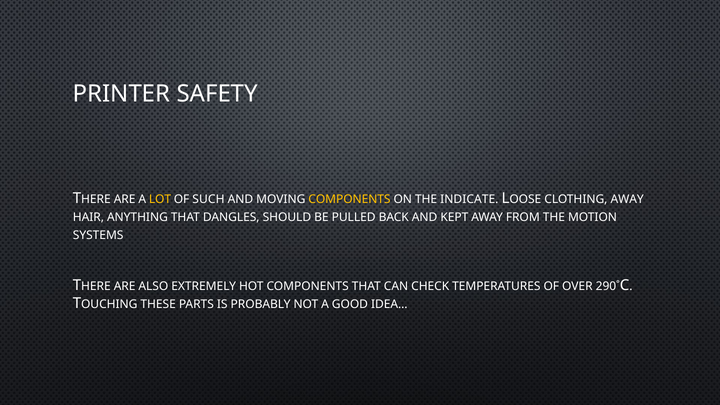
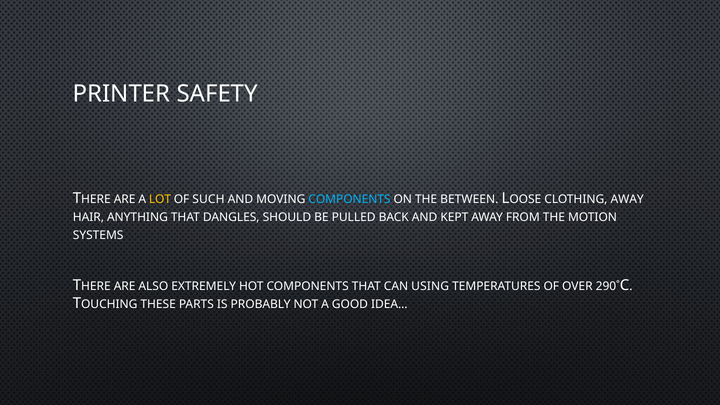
COMPONENTS at (349, 199) colour: yellow -> light blue
INDICATE: INDICATE -> BETWEEN
CHECK: CHECK -> USING
